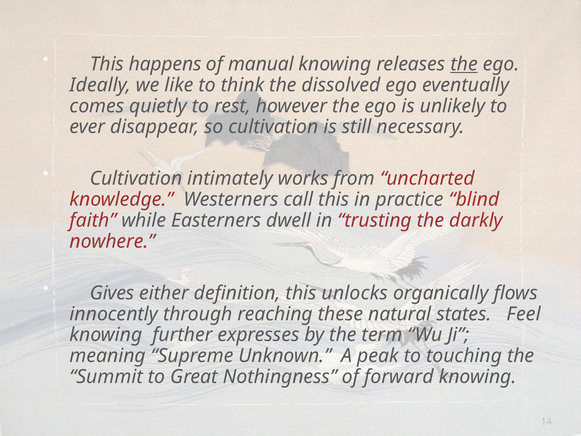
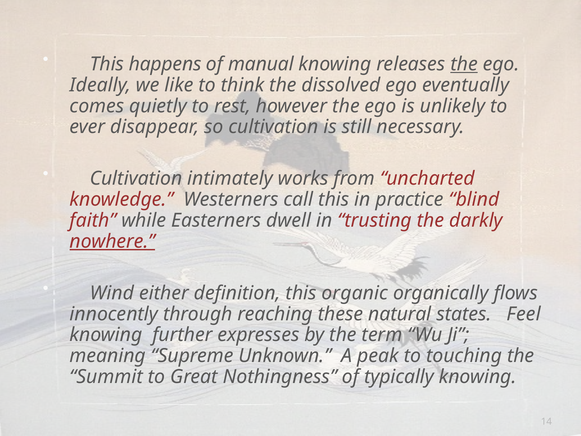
nowhere underline: none -> present
Gives: Gives -> Wind
unlocks: unlocks -> organic
forward: forward -> typically
